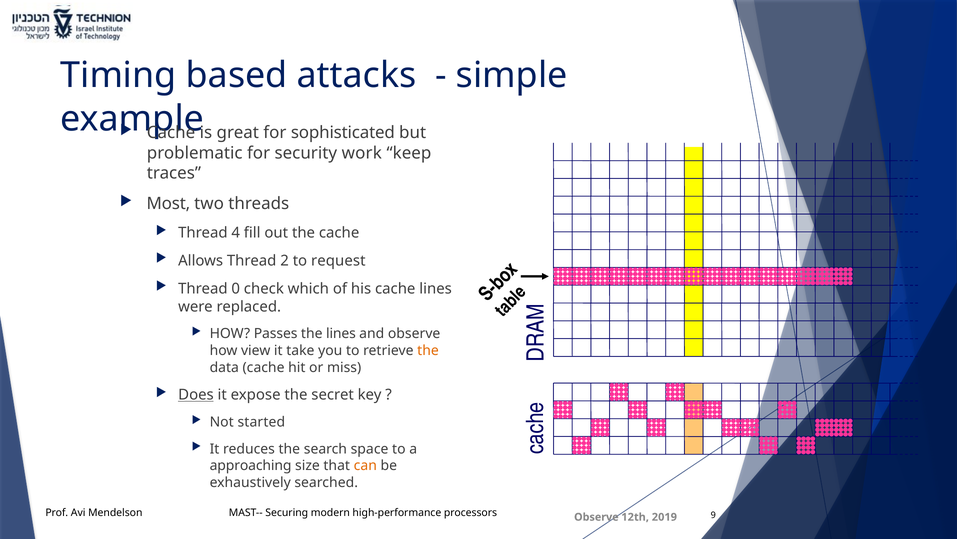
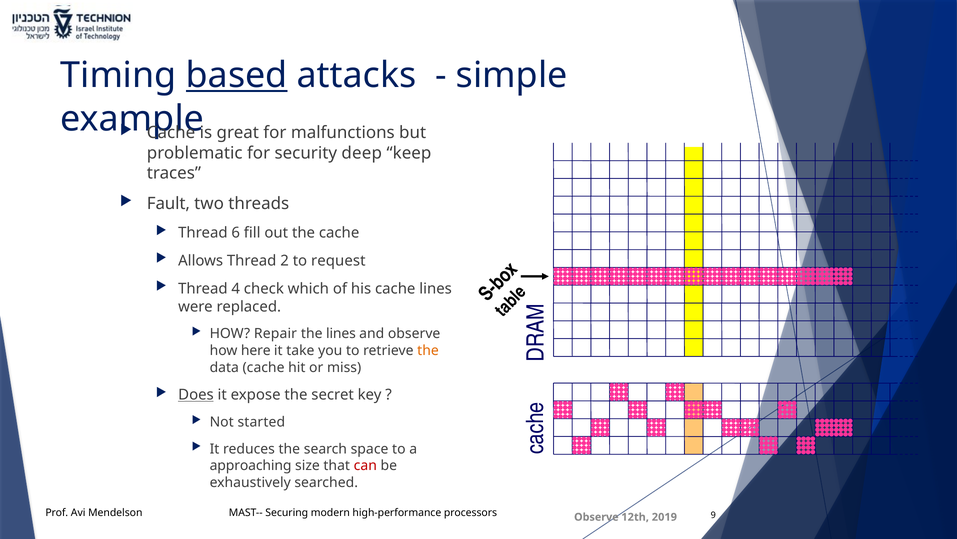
based underline: none -> present
sophisticated: sophisticated -> malfunctions
work: work -> deep
Most: Most -> Fault
4: 4 -> 6
0: 0 -> 4
Passes: Passes -> Repair
view: view -> here
can colour: orange -> red
